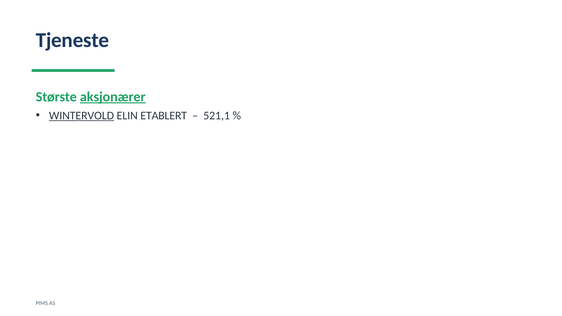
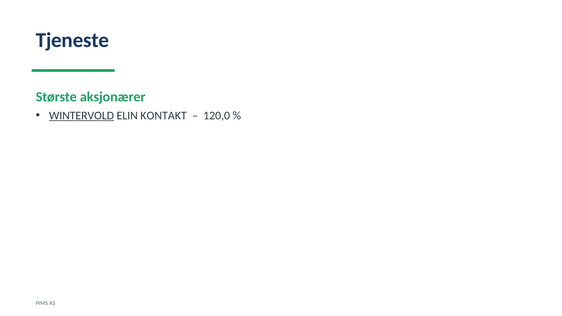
aksjonærer underline: present -> none
ETABLERT: ETABLERT -> KONTAKT
521,1: 521,1 -> 120,0
